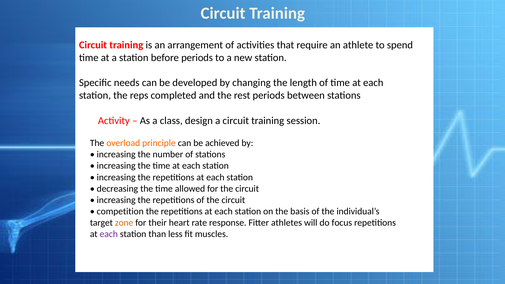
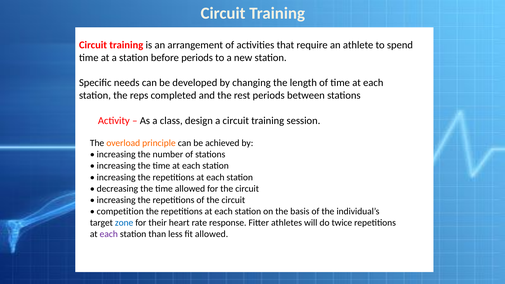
zone colour: orange -> blue
focus: focus -> twice
fit muscles: muscles -> allowed
